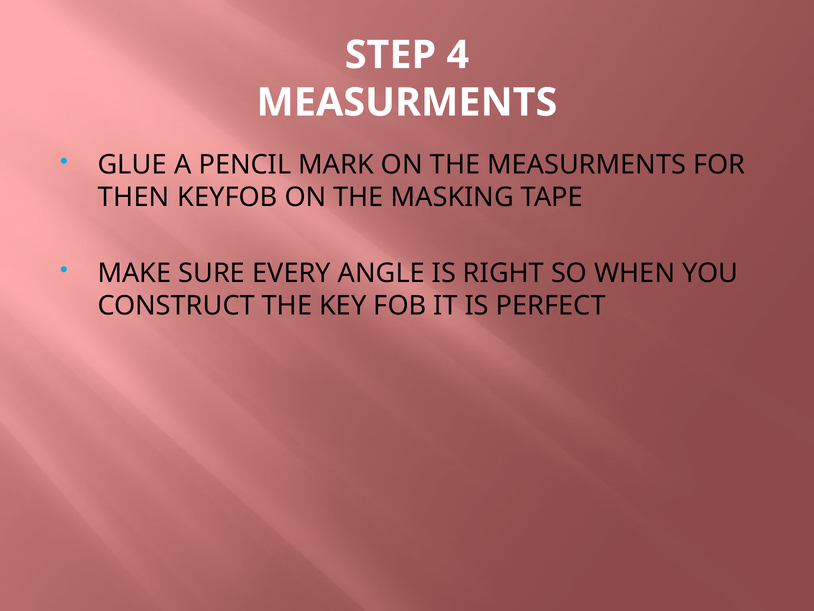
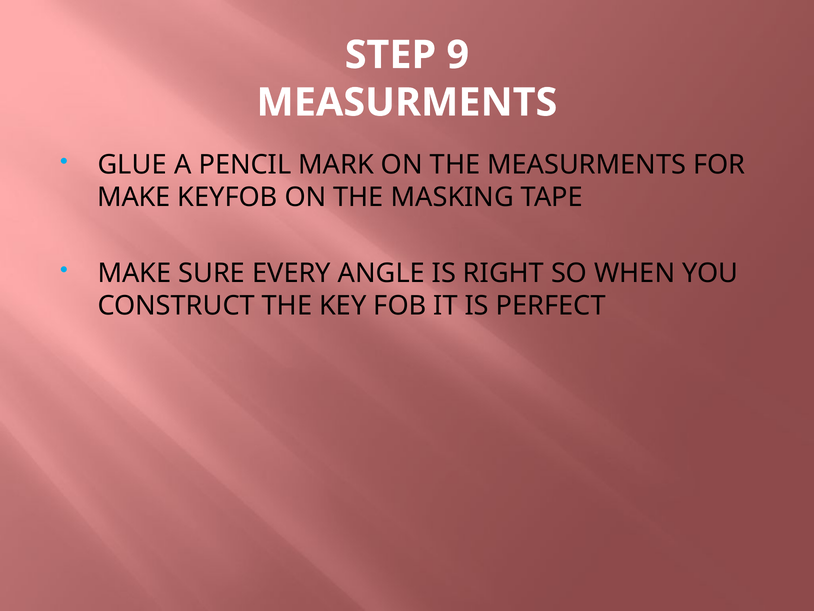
4: 4 -> 9
THEN at (134, 197): THEN -> MAKE
